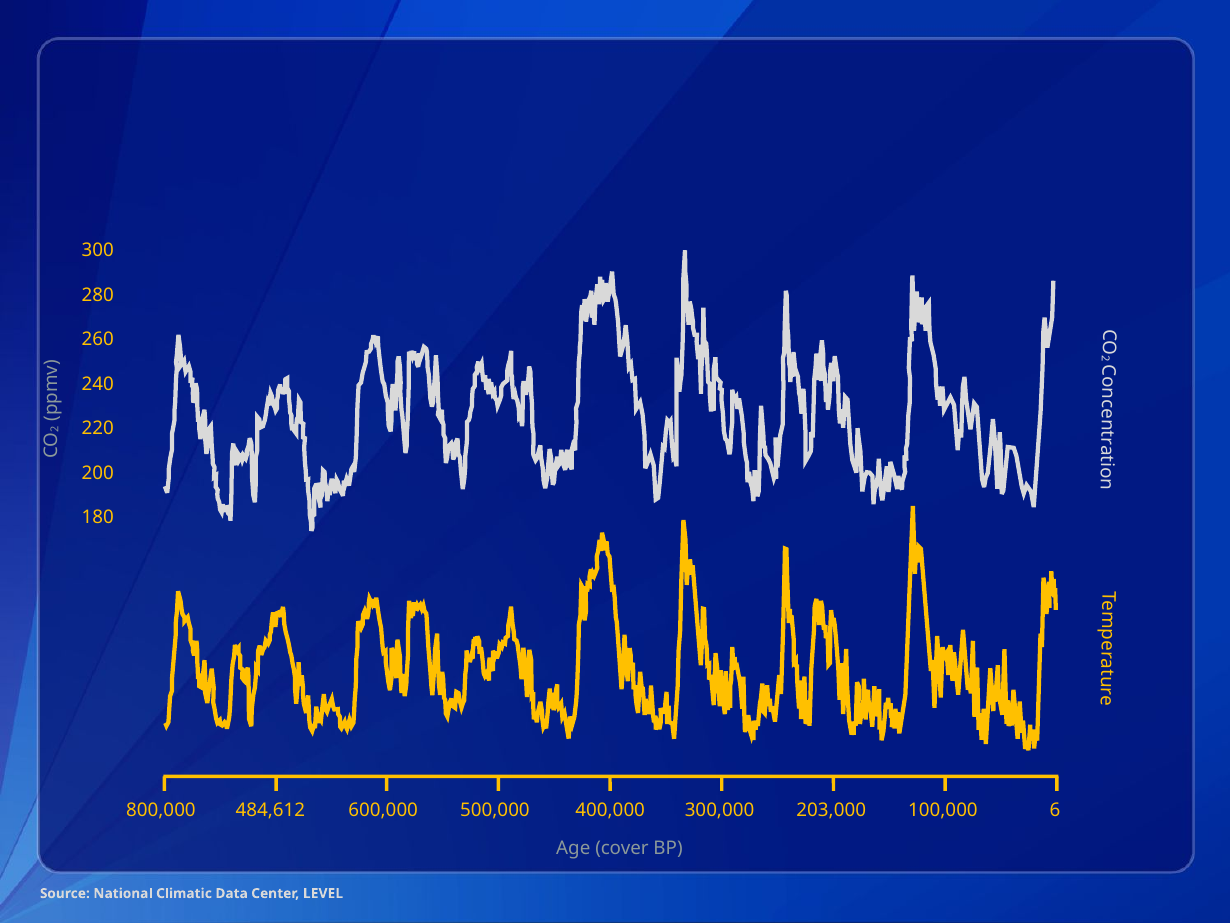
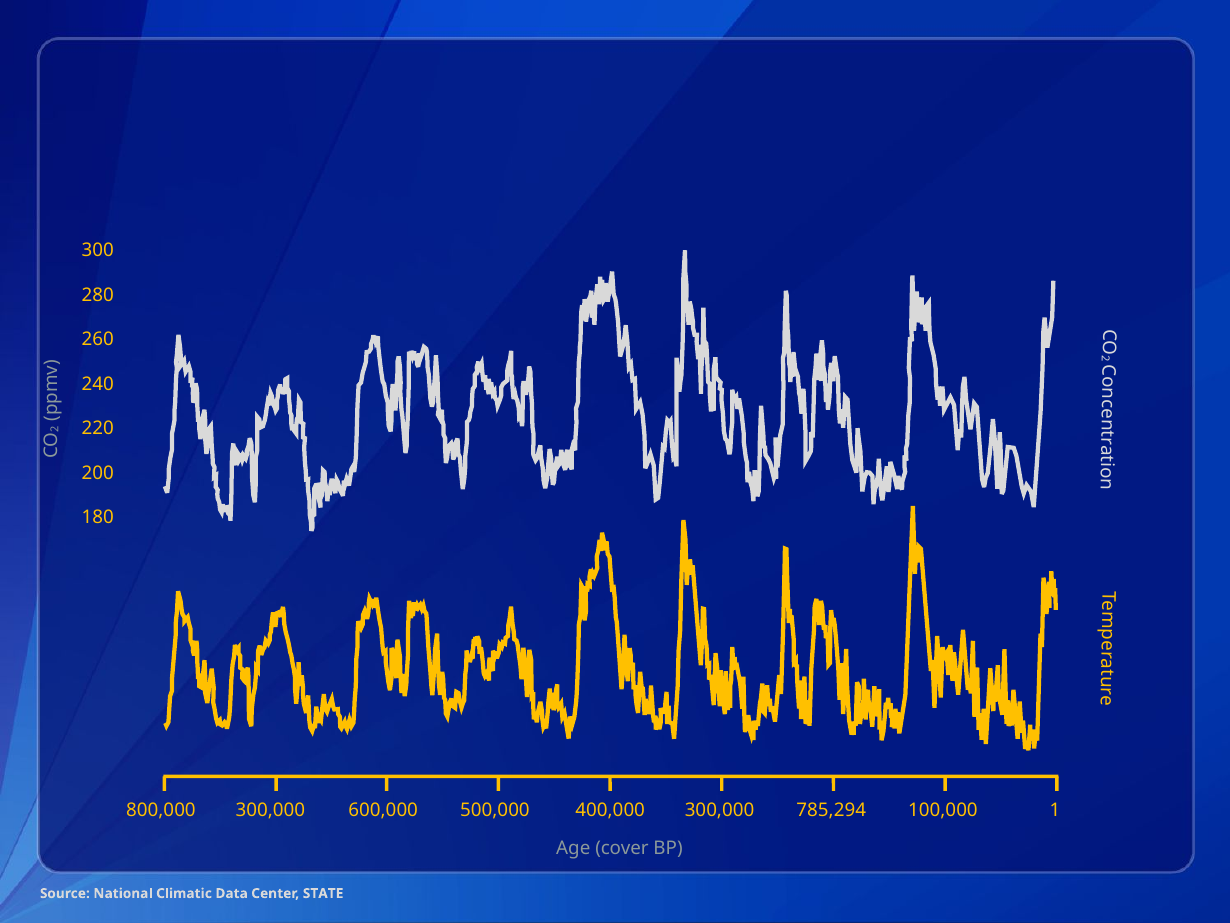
800,000 484,612: 484,612 -> 300,000
203,000: 203,000 -> 785,294
6: 6 -> 1
LEVEL: LEVEL -> STATE
